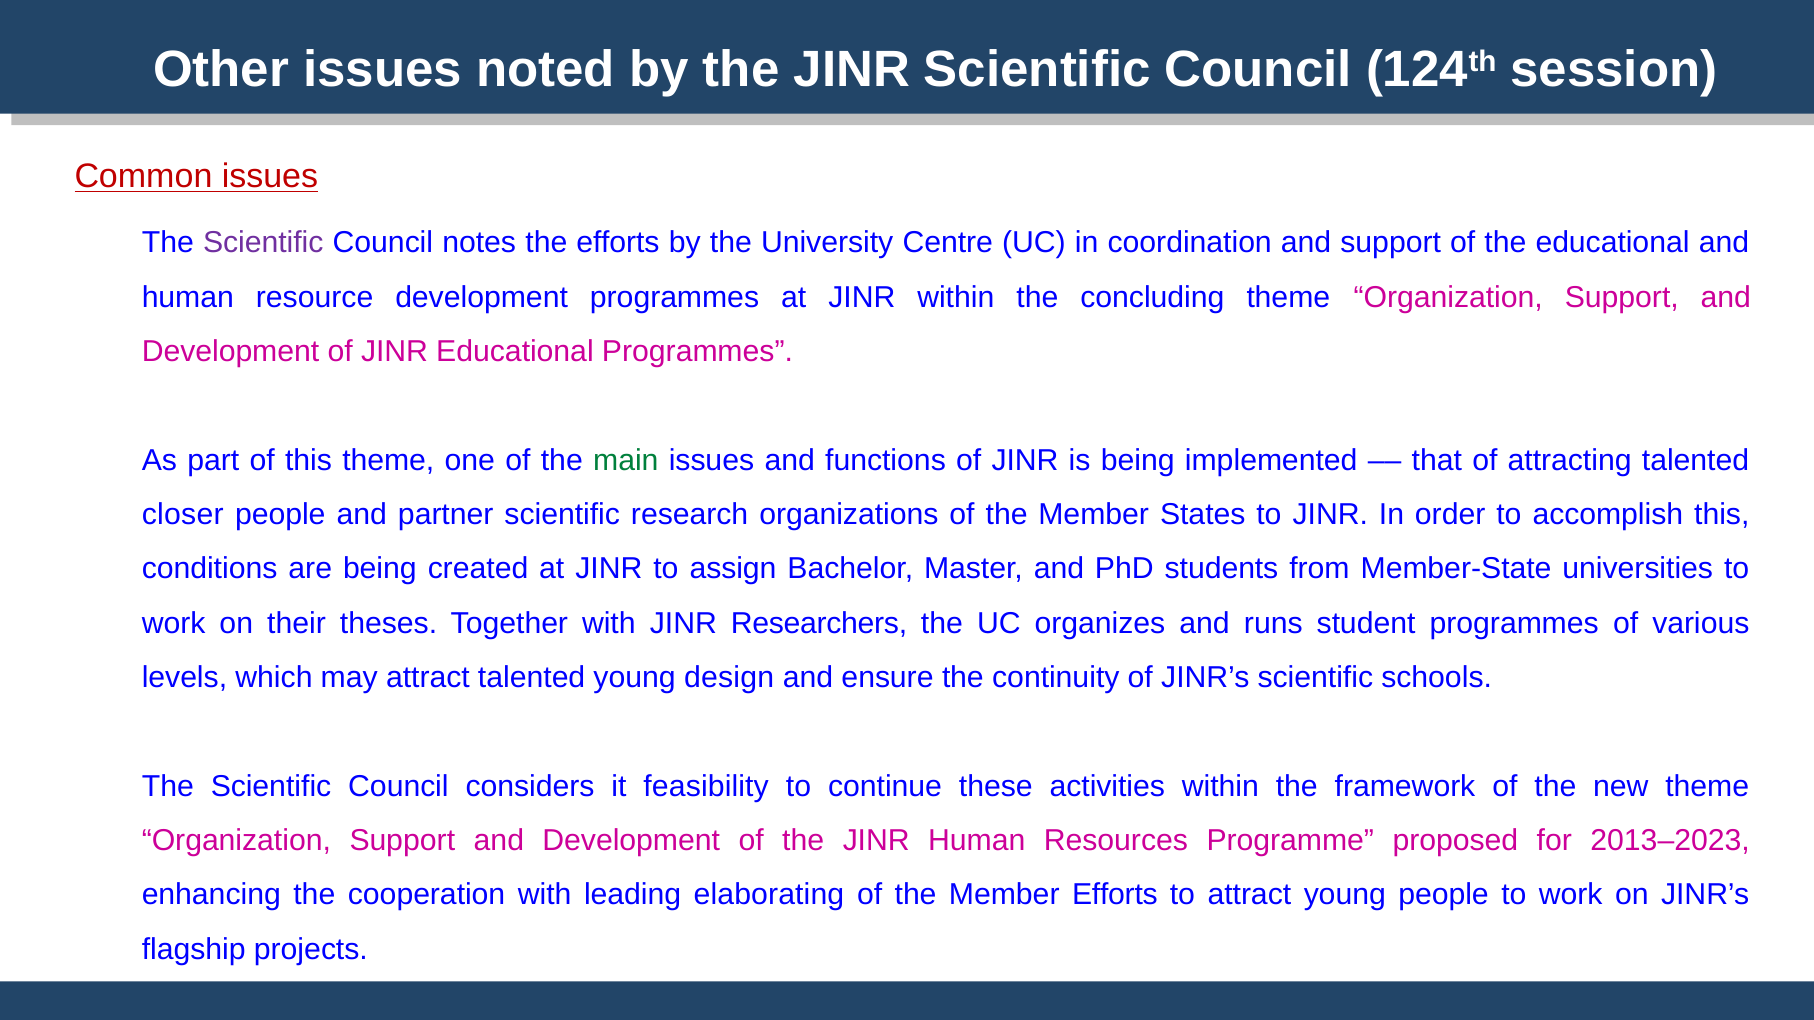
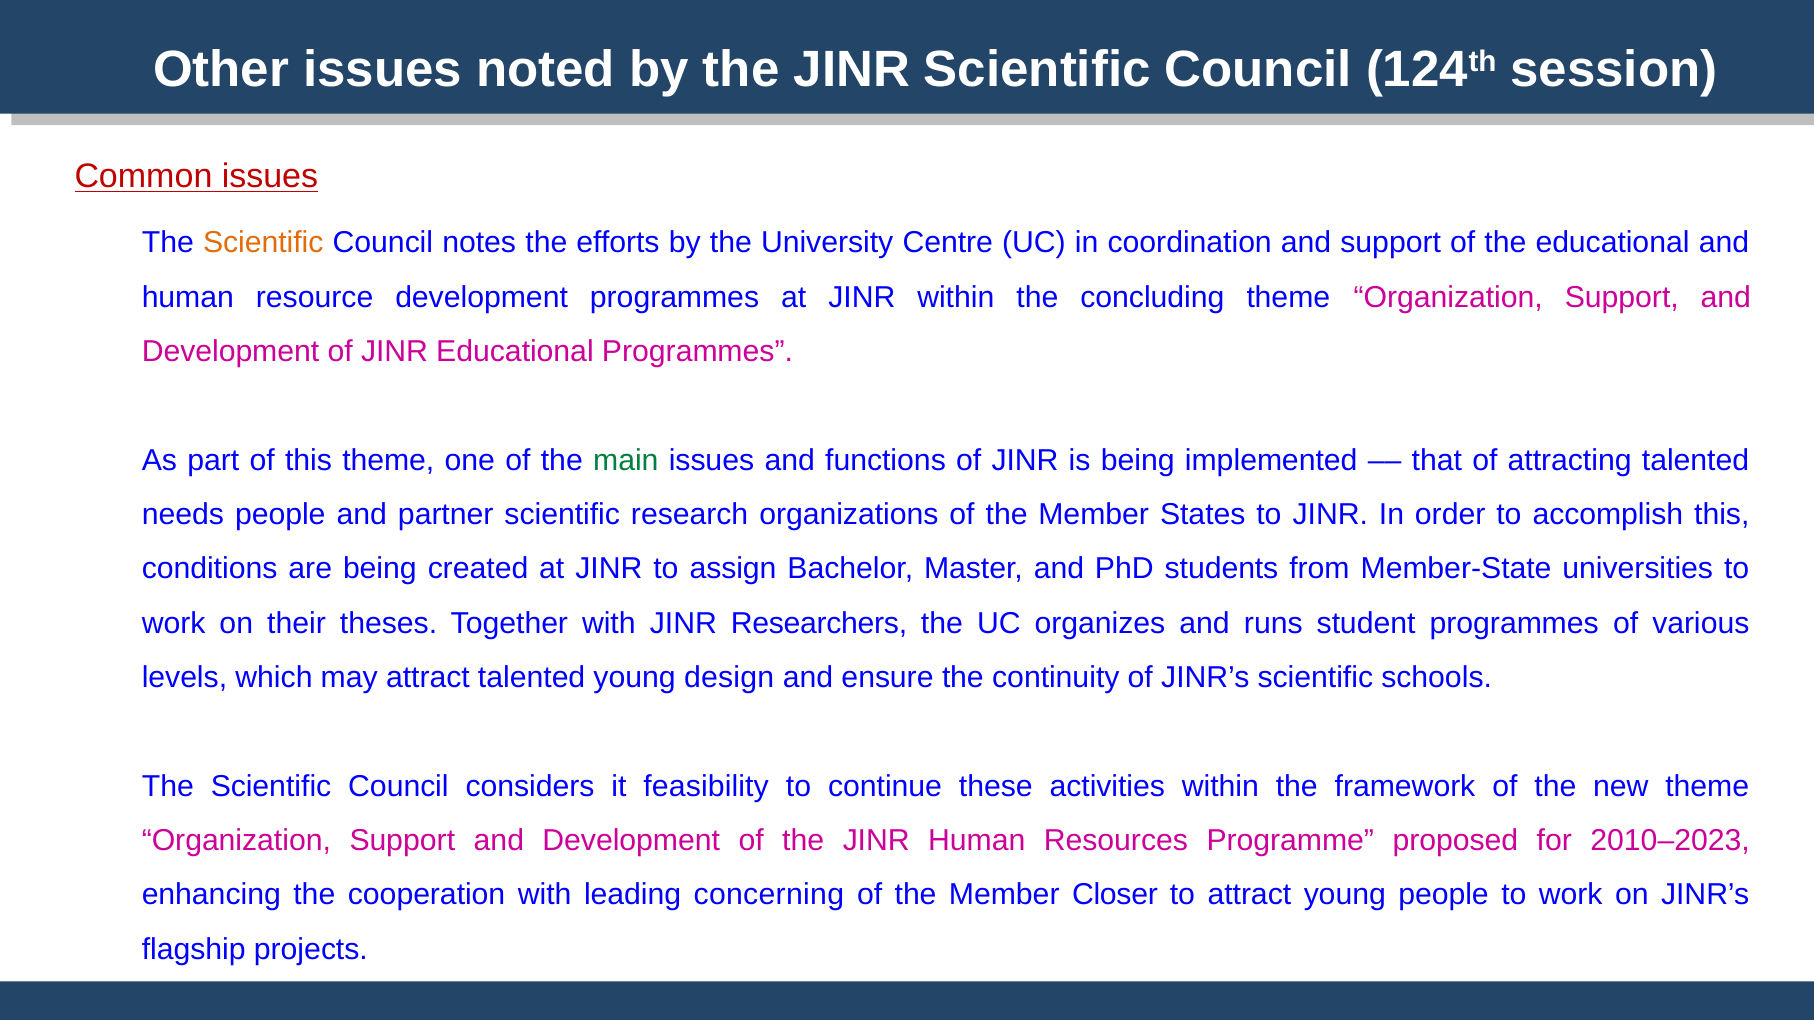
Scientific at (263, 243) colour: purple -> orange
closer: closer -> needs
2013–2023: 2013–2023 -> 2010–2023
elaborating: elaborating -> concerning
Member Efforts: Efforts -> Closer
